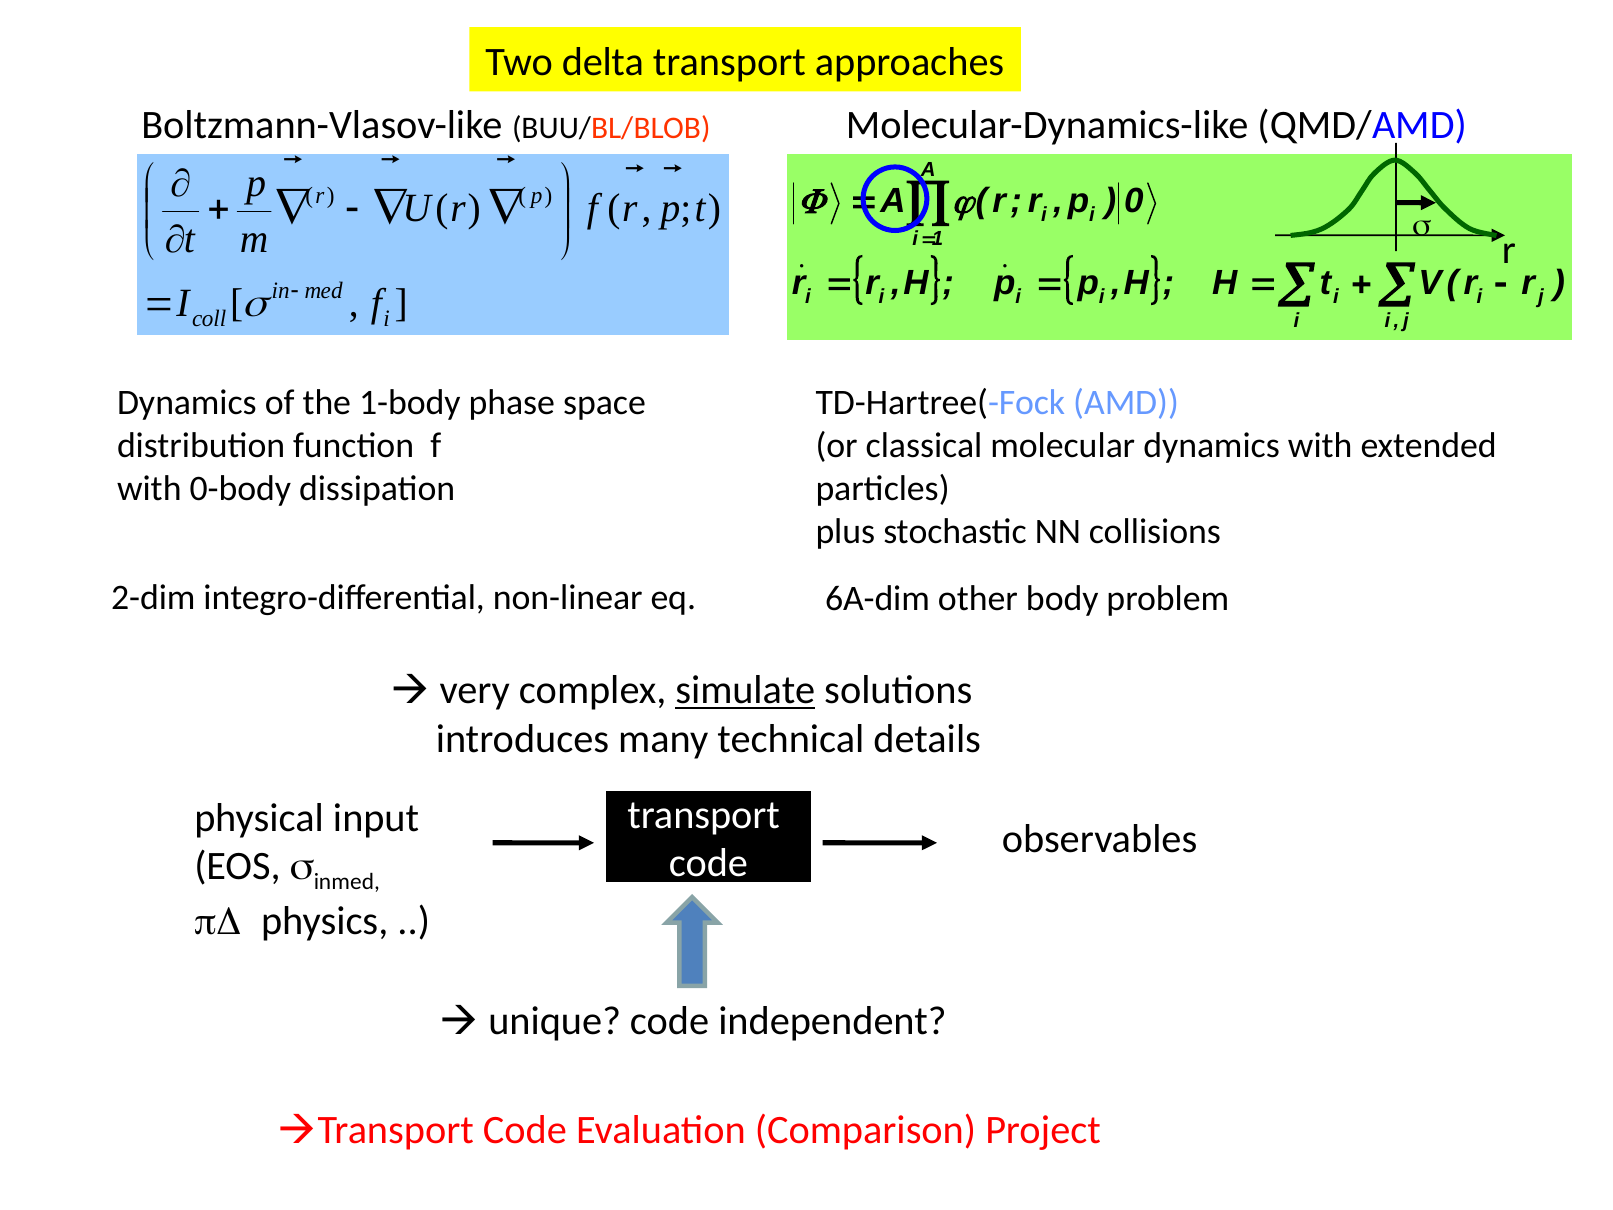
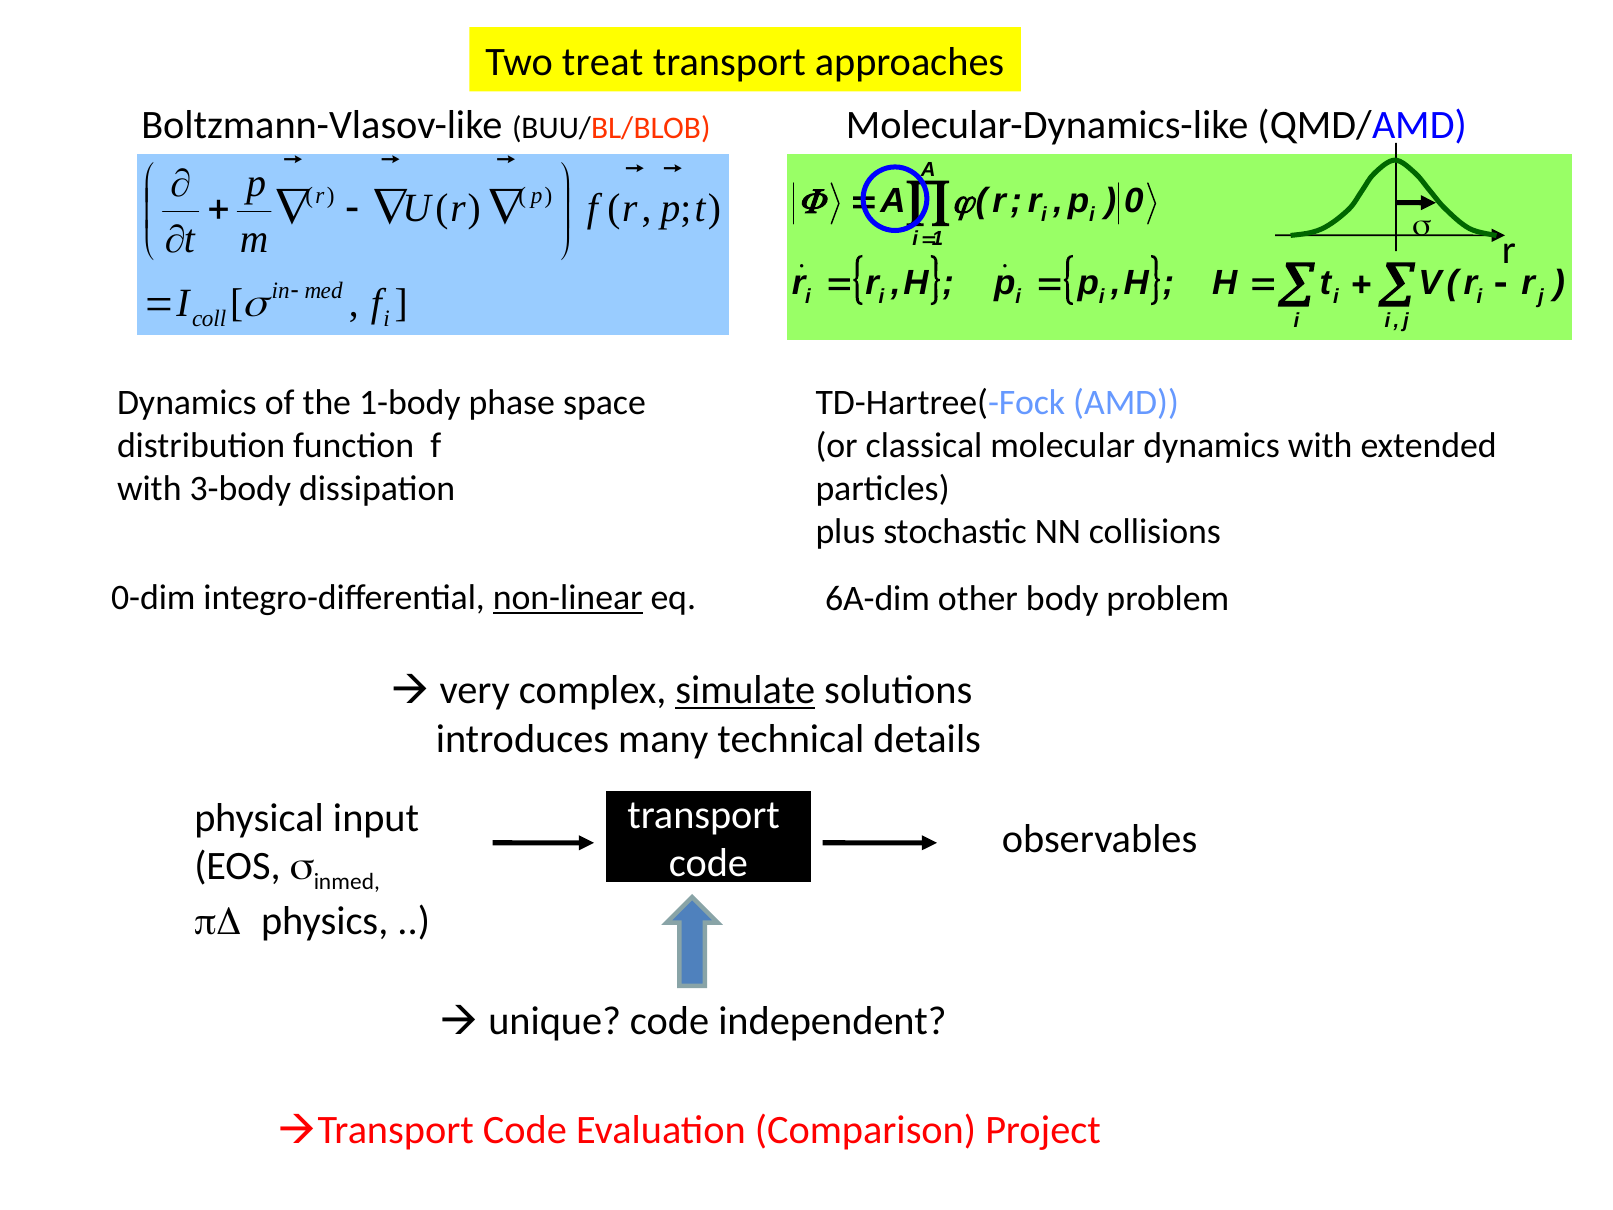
delta: delta -> treat
0-body: 0-body -> 3-body
2-dim: 2-dim -> 0-dim
non-linear underline: none -> present
